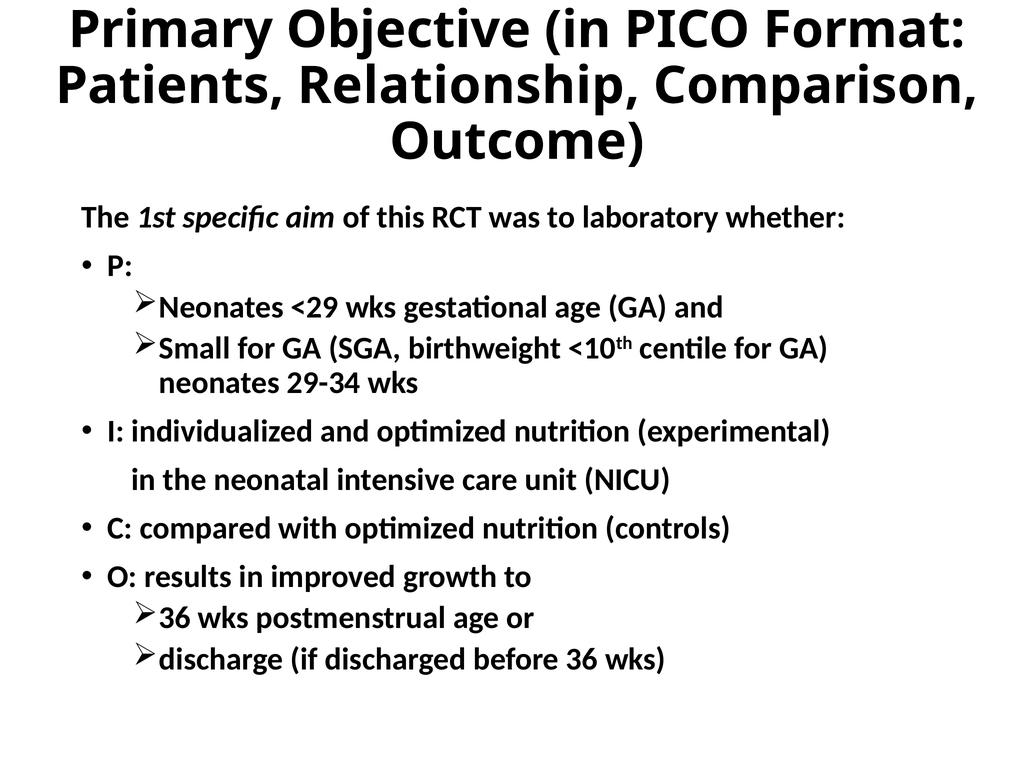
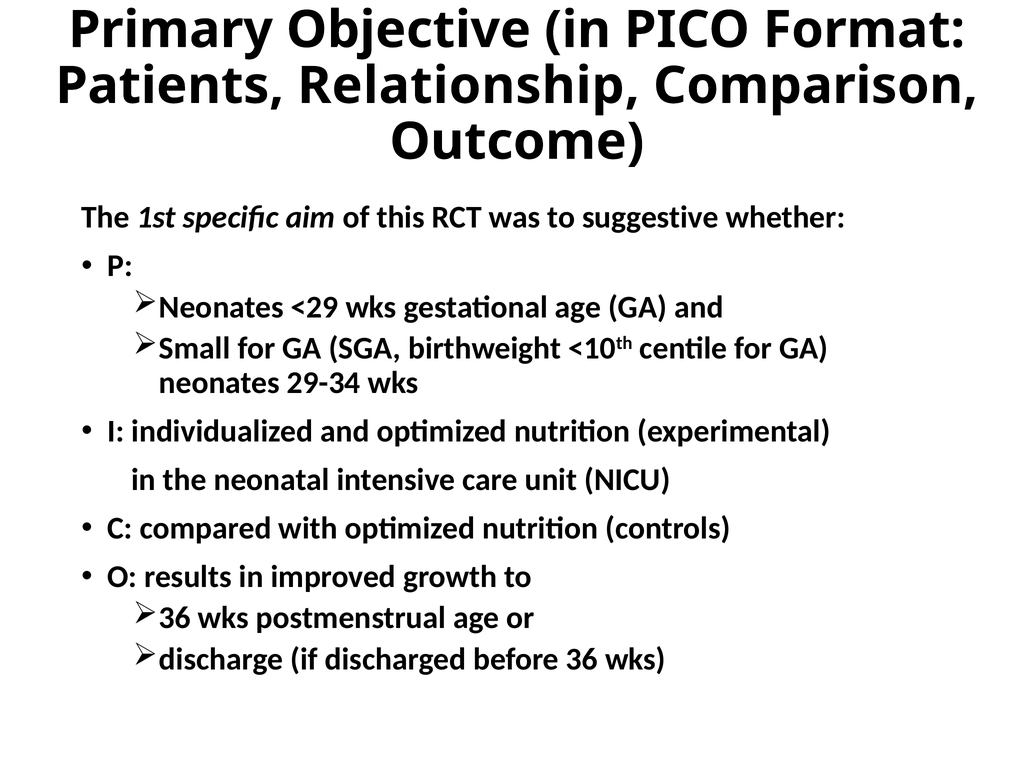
laboratory: laboratory -> suggestive
